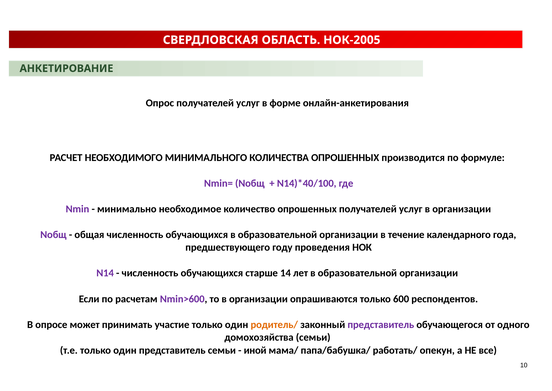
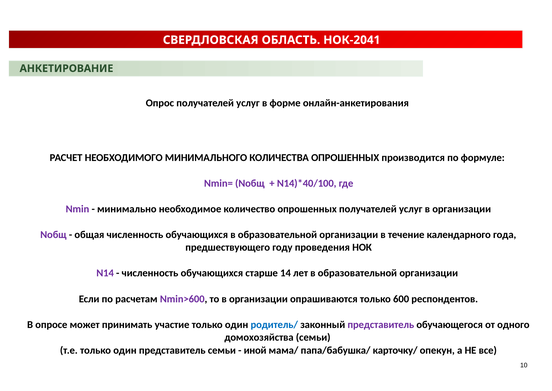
НОК-2005: НОК-2005 -> НОК-2041
родитель/ colour: orange -> blue
работать/: работать/ -> карточку/
